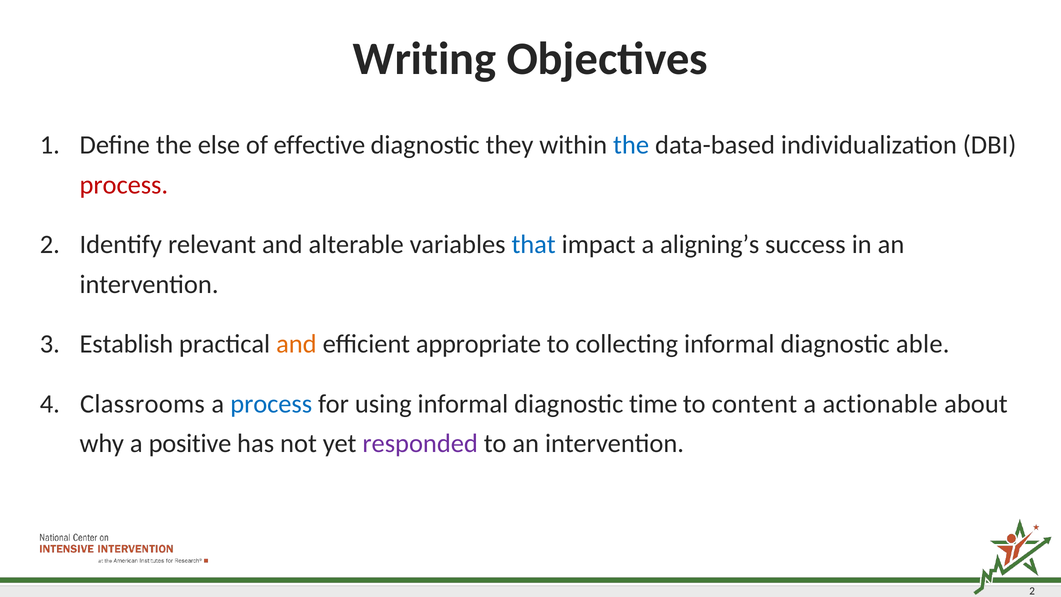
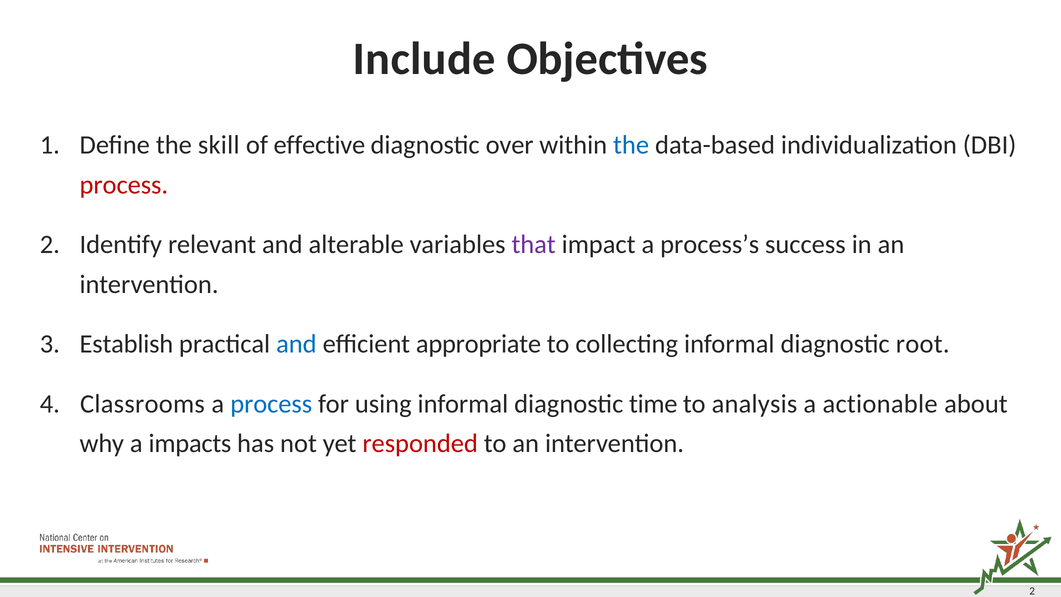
Writing: Writing -> Include
else: else -> skill
they: they -> over
that colour: blue -> purple
aligning’s: aligning’s -> process’s
and at (296, 344) colour: orange -> blue
able: able -> root
content: content -> analysis
positive: positive -> impacts
responded colour: purple -> red
